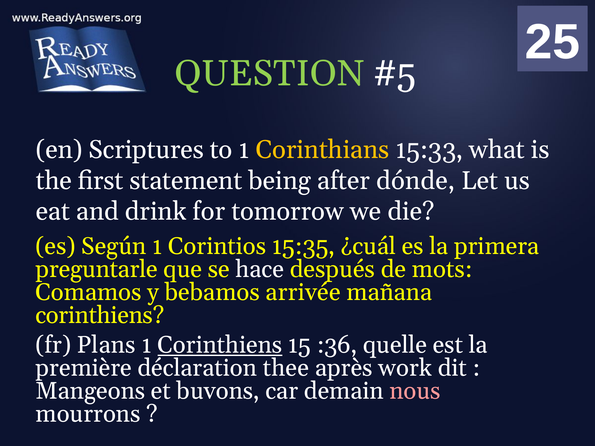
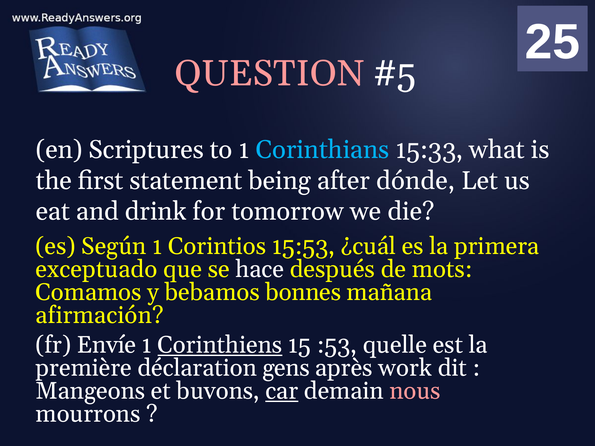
QUESTION colour: light green -> pink
Corinthians colour: yellow -> light blue
15:35: 15:35 -> 15:53
preguntarle: preguntarle -> exceptuado
arrivée: arrivée -> bonnes
corinthiens at (100, 316): corinthiens -> afirmación
Plans: Plans -> Envíe
:36: :36 -> :53
thee: thee -> gens
car underline: none -> present
